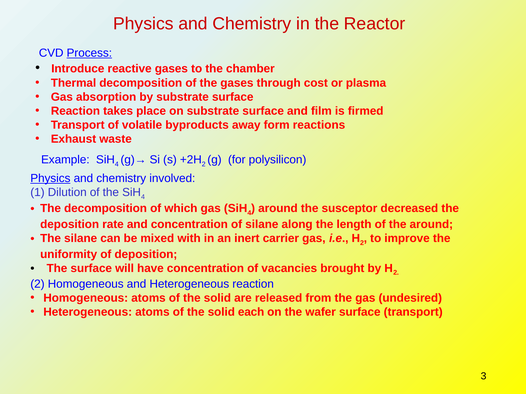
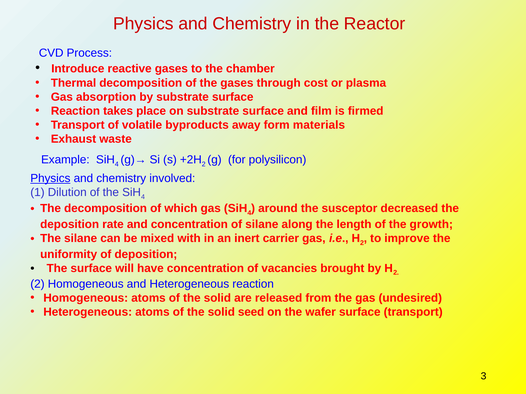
Process underline: present -> none
reactions: reactions -> materials
the around: around -> growth
each: each -> seed
